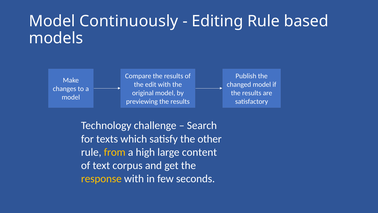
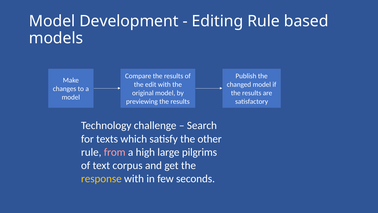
Continuously: Continuously -> Development
from colour: yellow -> pink
content: content -> pilgrims
